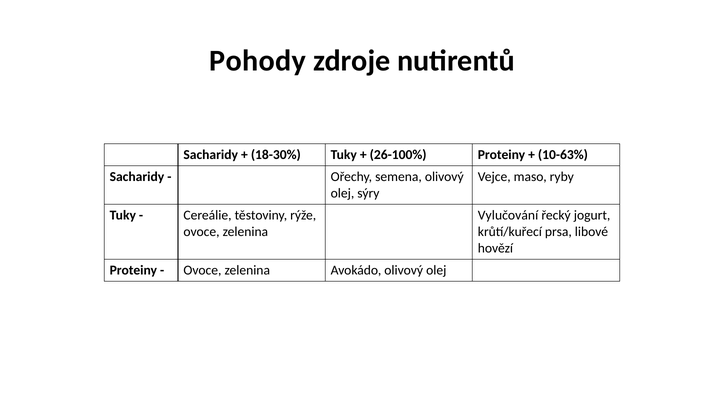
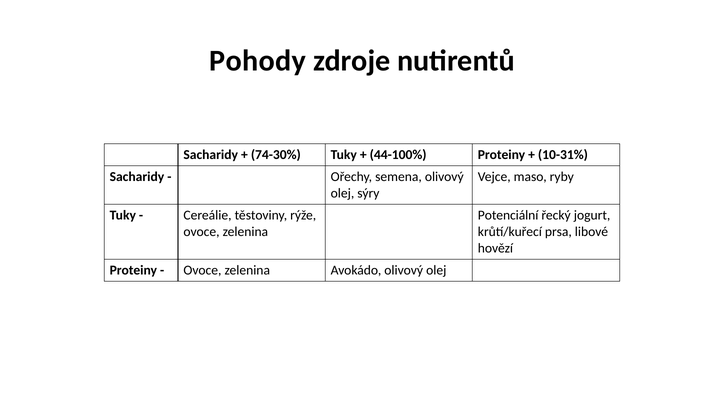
18-30%: 18-30% -> 74-30%
26-100%: 26-100% -> 44-100%
10-63%: 10-63% -> 10-31%
Vylučování: Vylučování -> Potenciální
